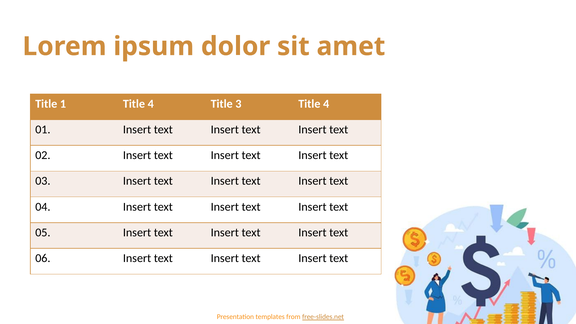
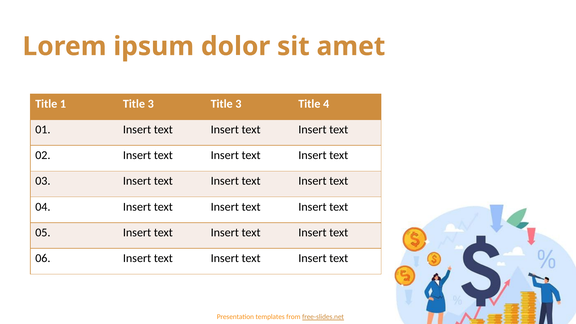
1 Title 4: 4 -> 3
